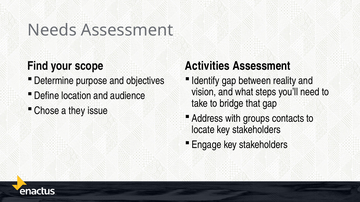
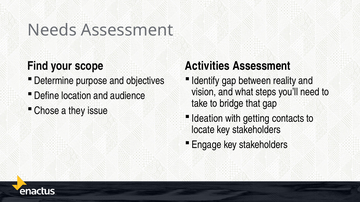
Address: Address -> Ideation
groups: groups -> getting
